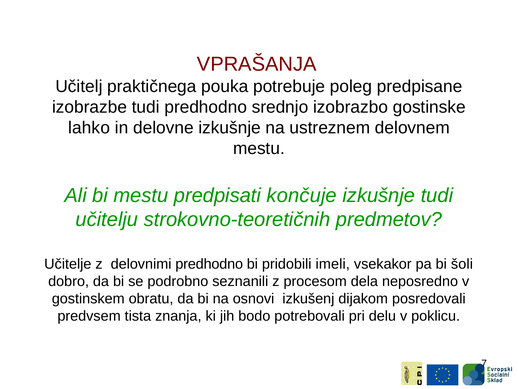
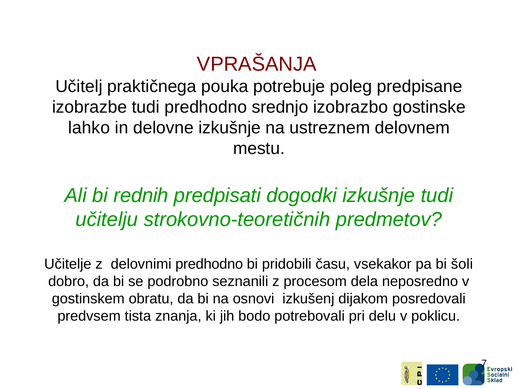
bi mestu: mestu -> rednih
končuje: končuje -> dogodki
imeli: imeli -> času
